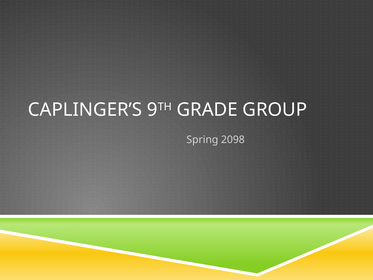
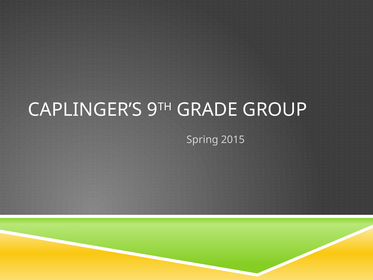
2098: 2098 -> 2015
